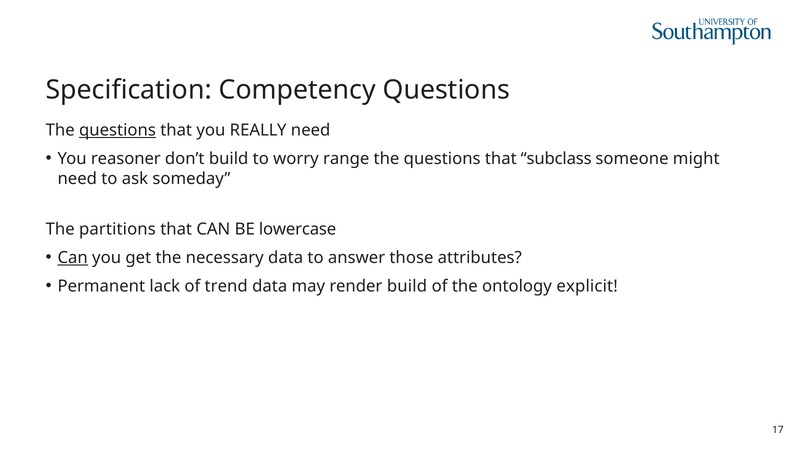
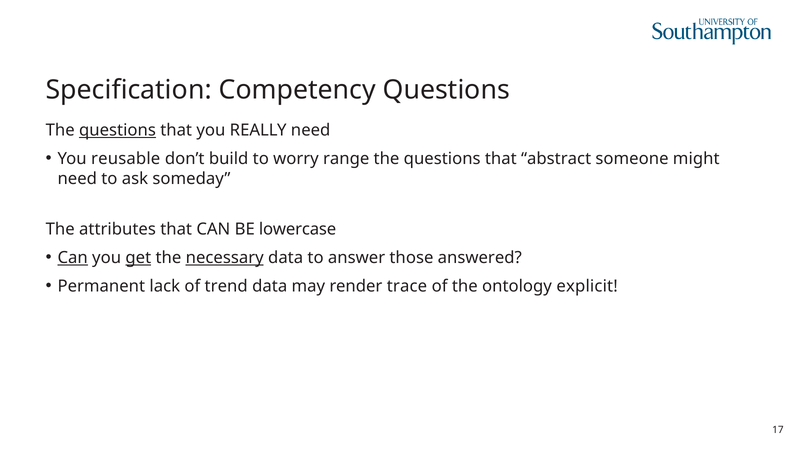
reasoner: reasoner -> reusable
subclass: subclass -> abstract
partitions: partitions -> attributes
get underline: none -> present
necessary underline: none -> present
attributes: attributes -> answered
render build: build -> trace
